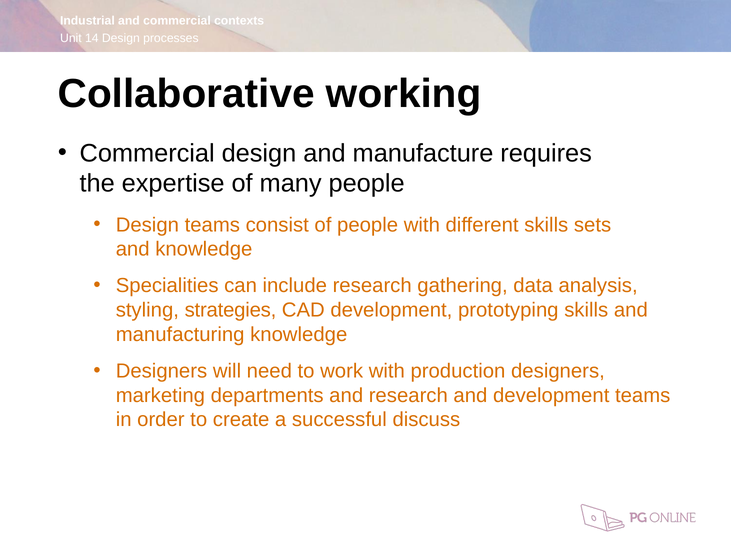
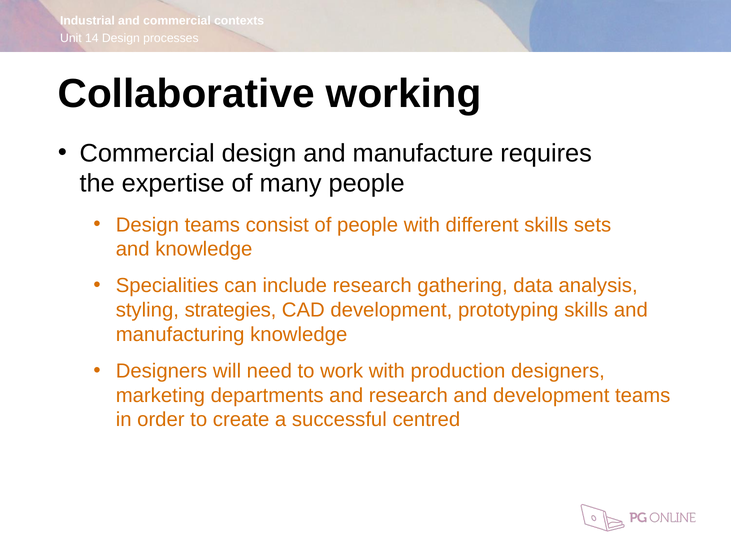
discuss: discuss -> centred
